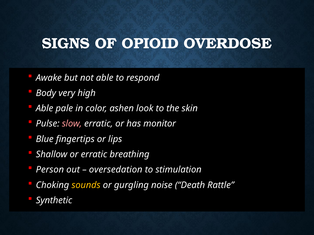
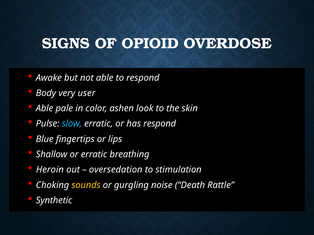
high: high -> user
slow colour: pink -> light blue
has monitor: monitor -> respond
Person: Person -> Heroin
